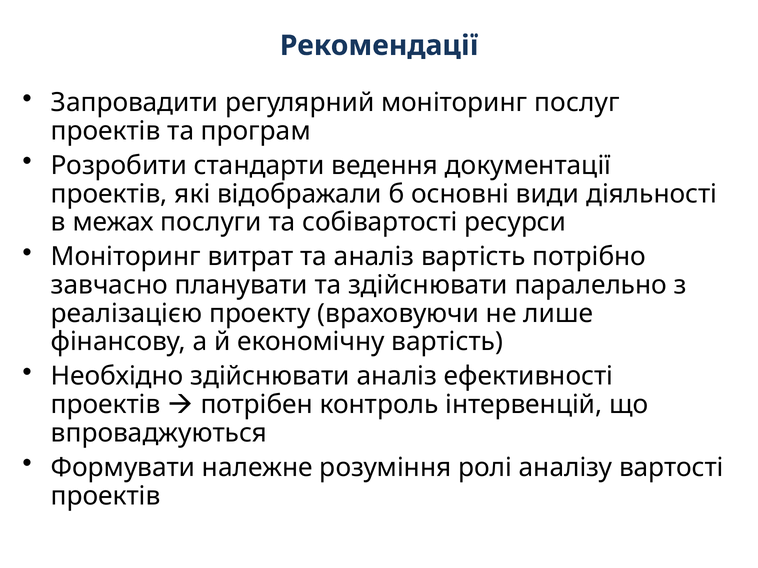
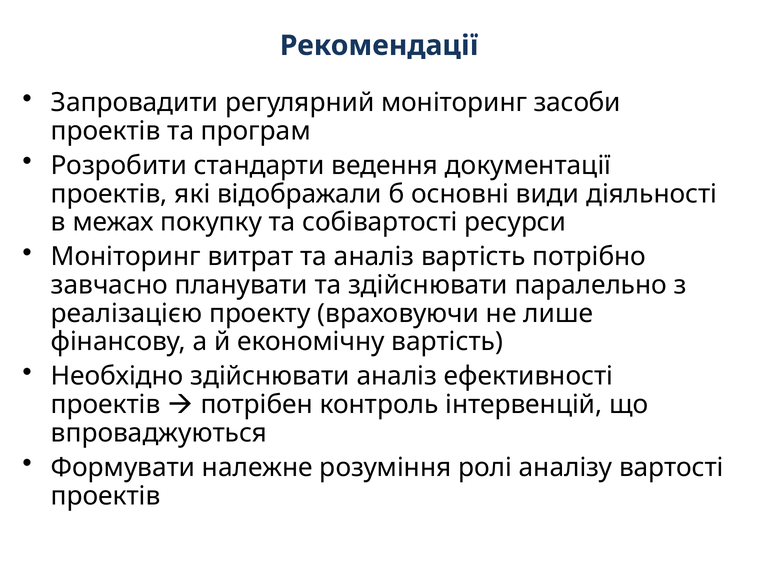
послуг: послуг -> засоби
послуги: послуги -> покупку
